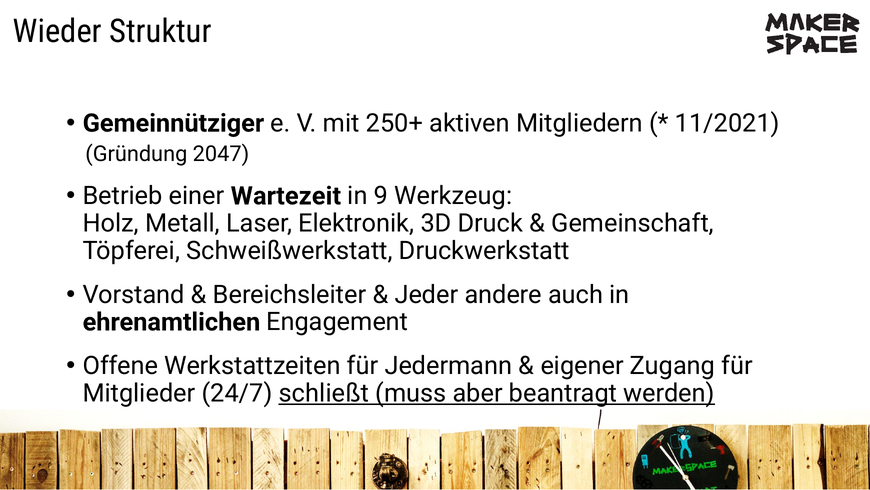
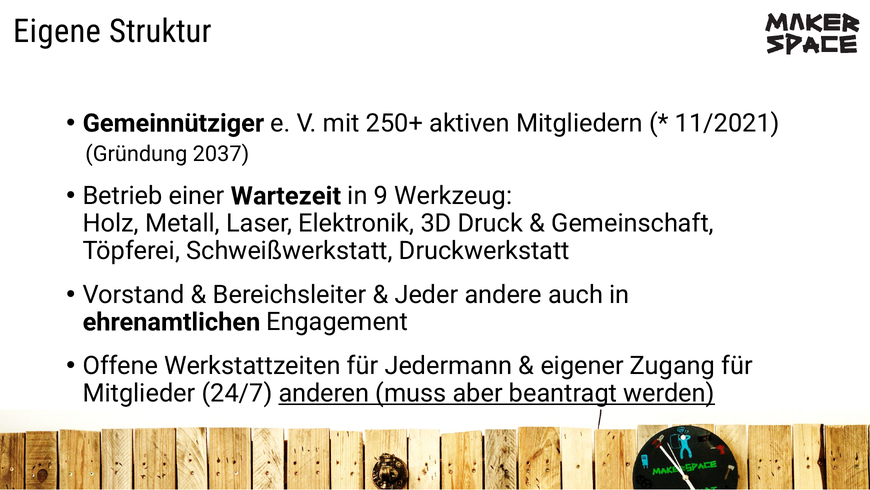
Wieder: Wieder -> Eigene
2047: 2047 -> 2037
schließt: schließt -> anderen
